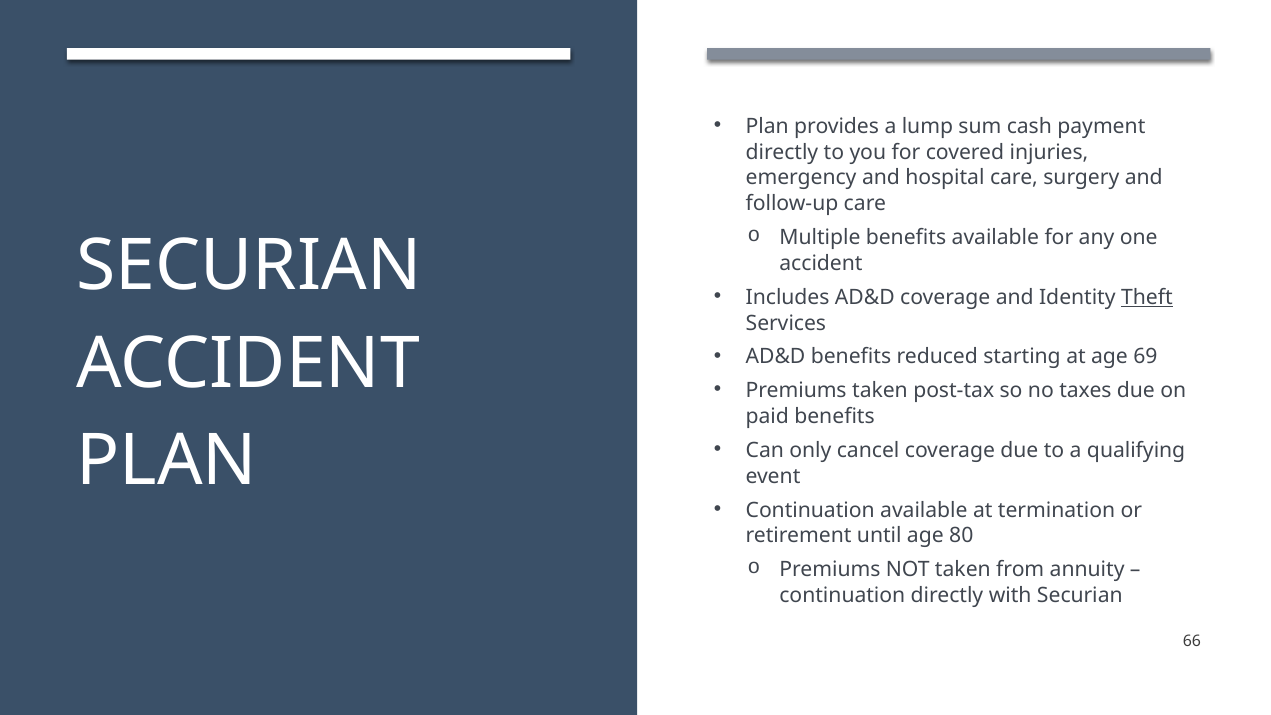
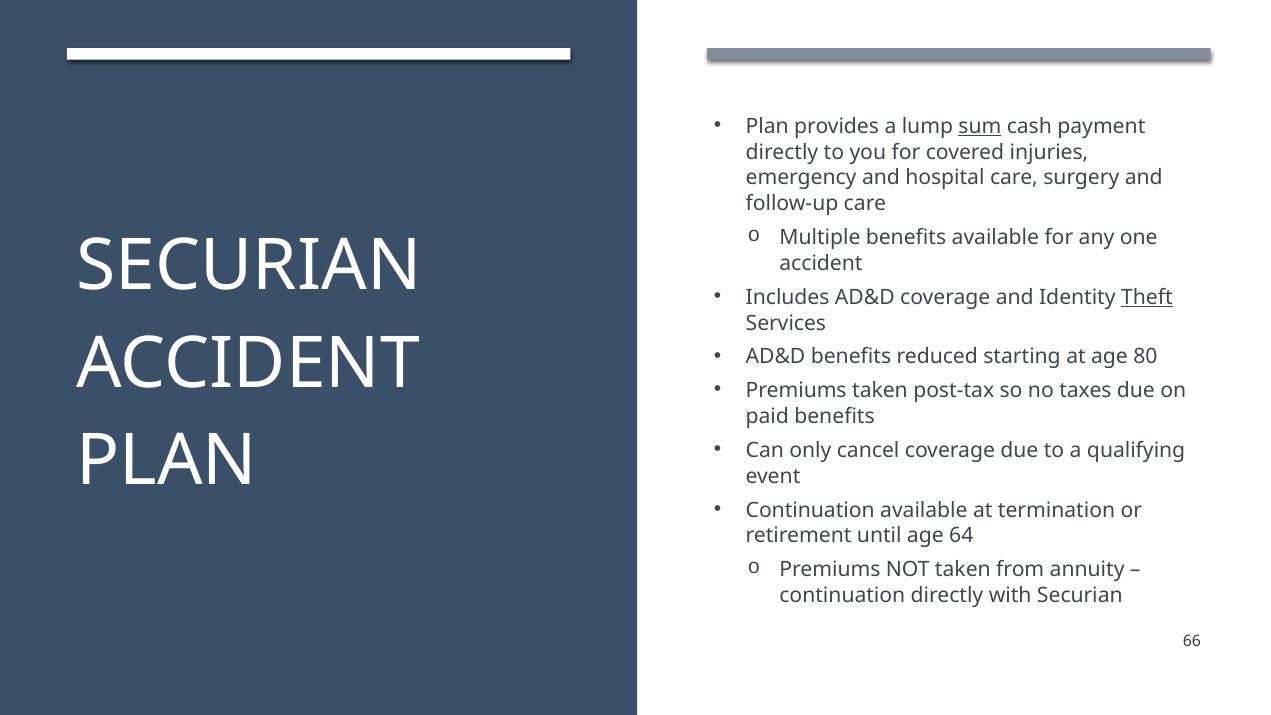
sum underline: none -> present
69: 69 -> 80
80: 80 -> 64
